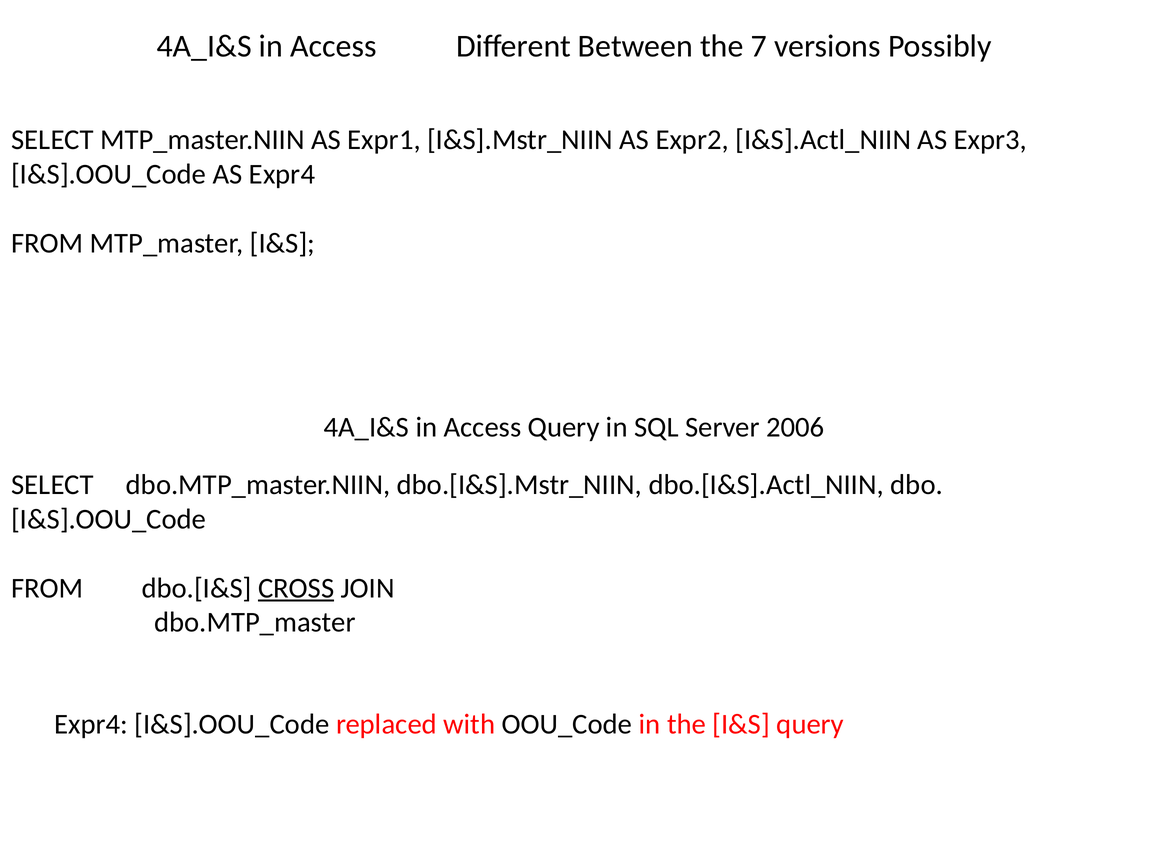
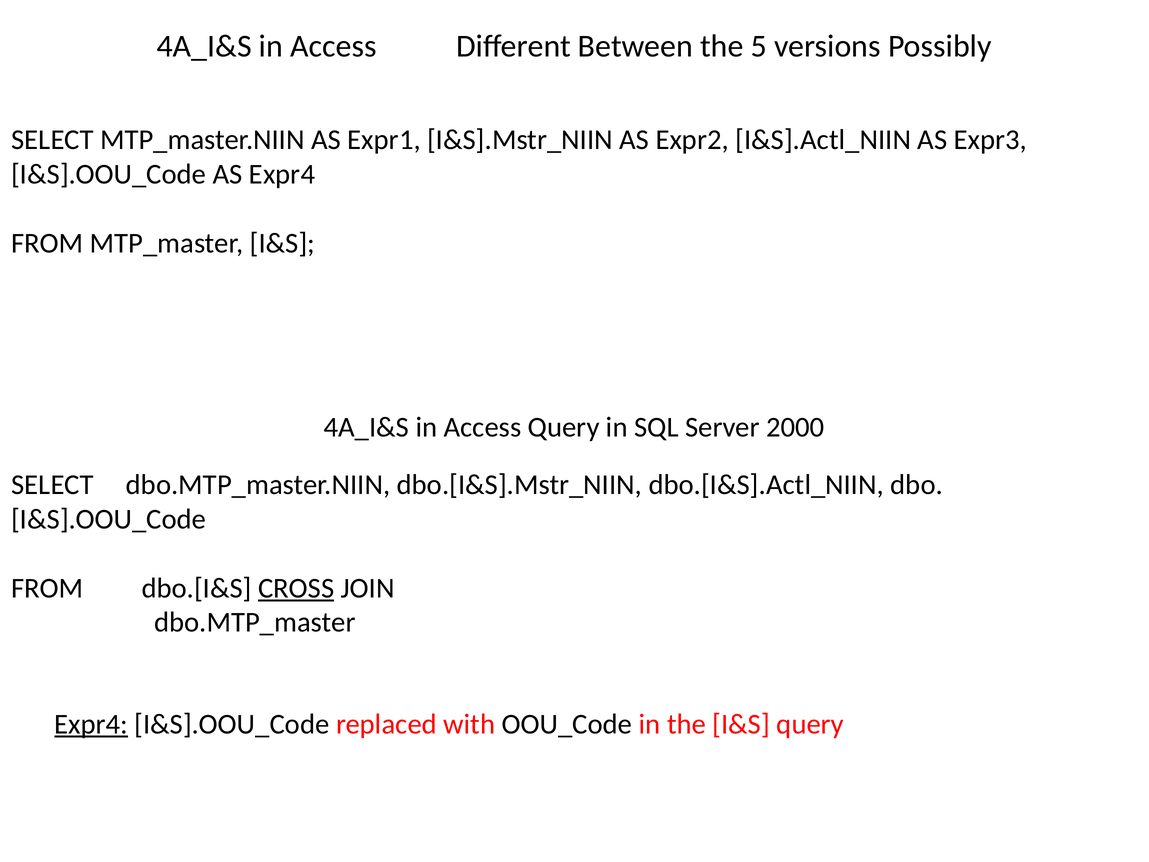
7: 7 -> 5
2006: 2006 -> 2000
Expr4 at (91, 724) underline: none -> present
